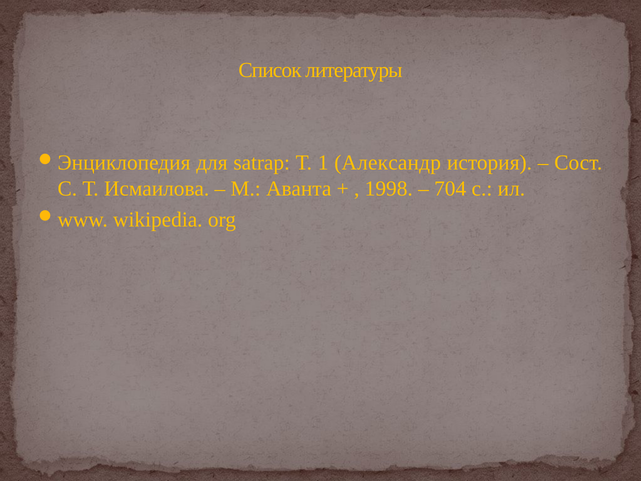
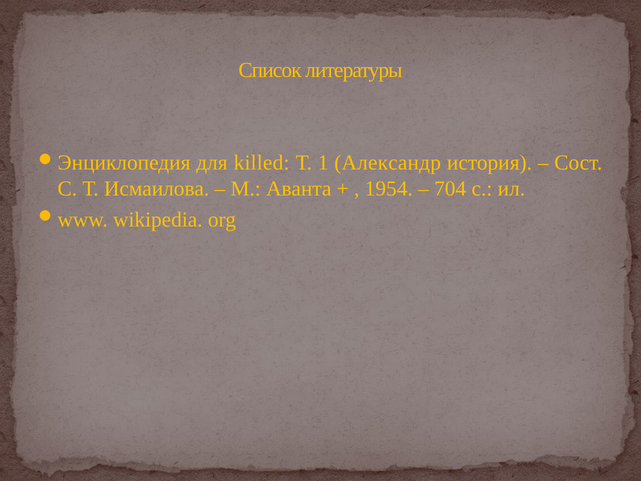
satrap: satrap -> killed
1998: 1998 -> 1954
